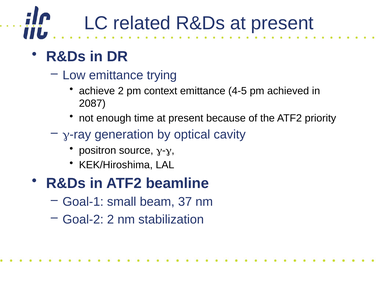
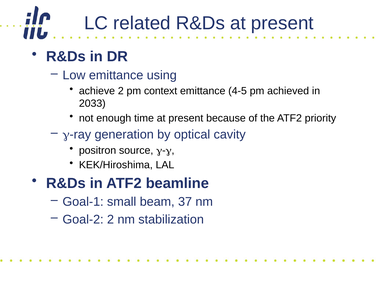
trying: trying -> using
2087: 2087 -> 2033
